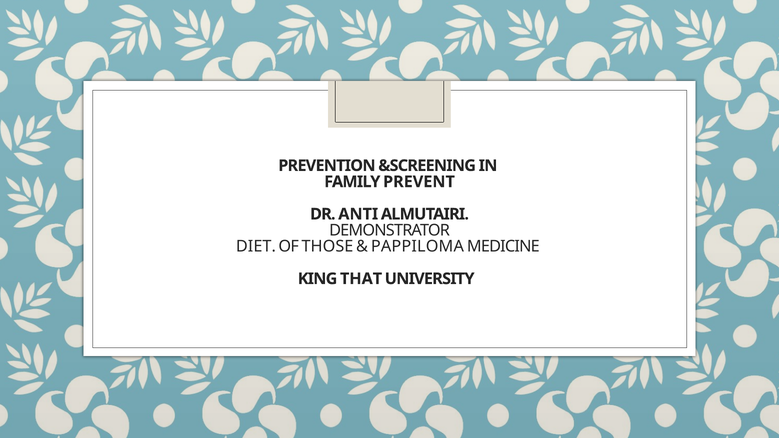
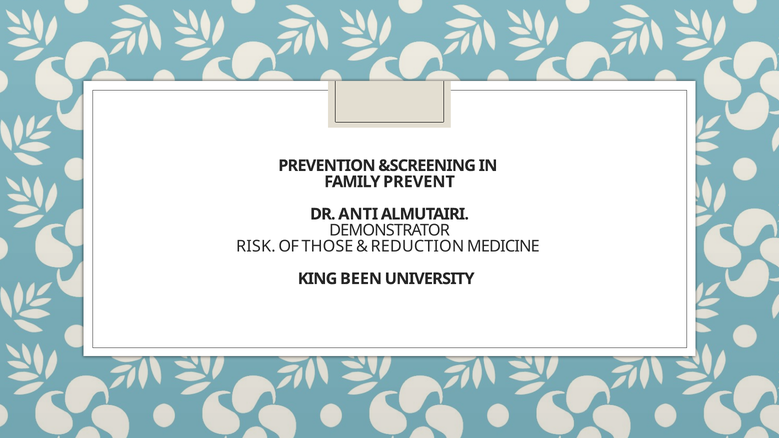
DIET: DIET -> RISK
PAPPILOMA: PAPPILOMA -> REDUCTION
THAT: THAT -> BEEN
